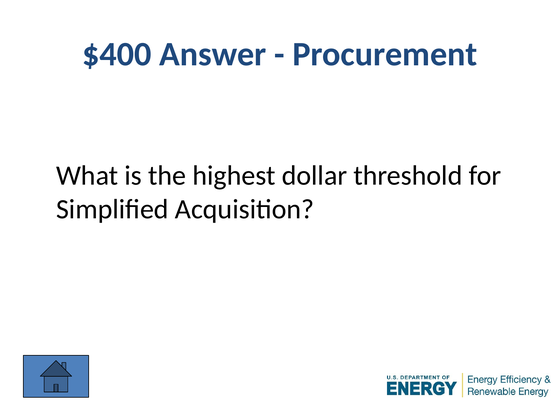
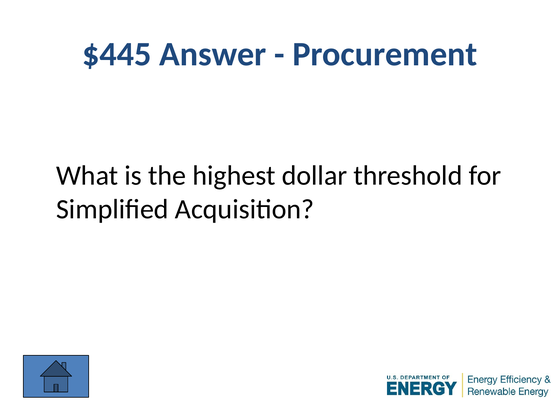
$400: $400 -> $445
